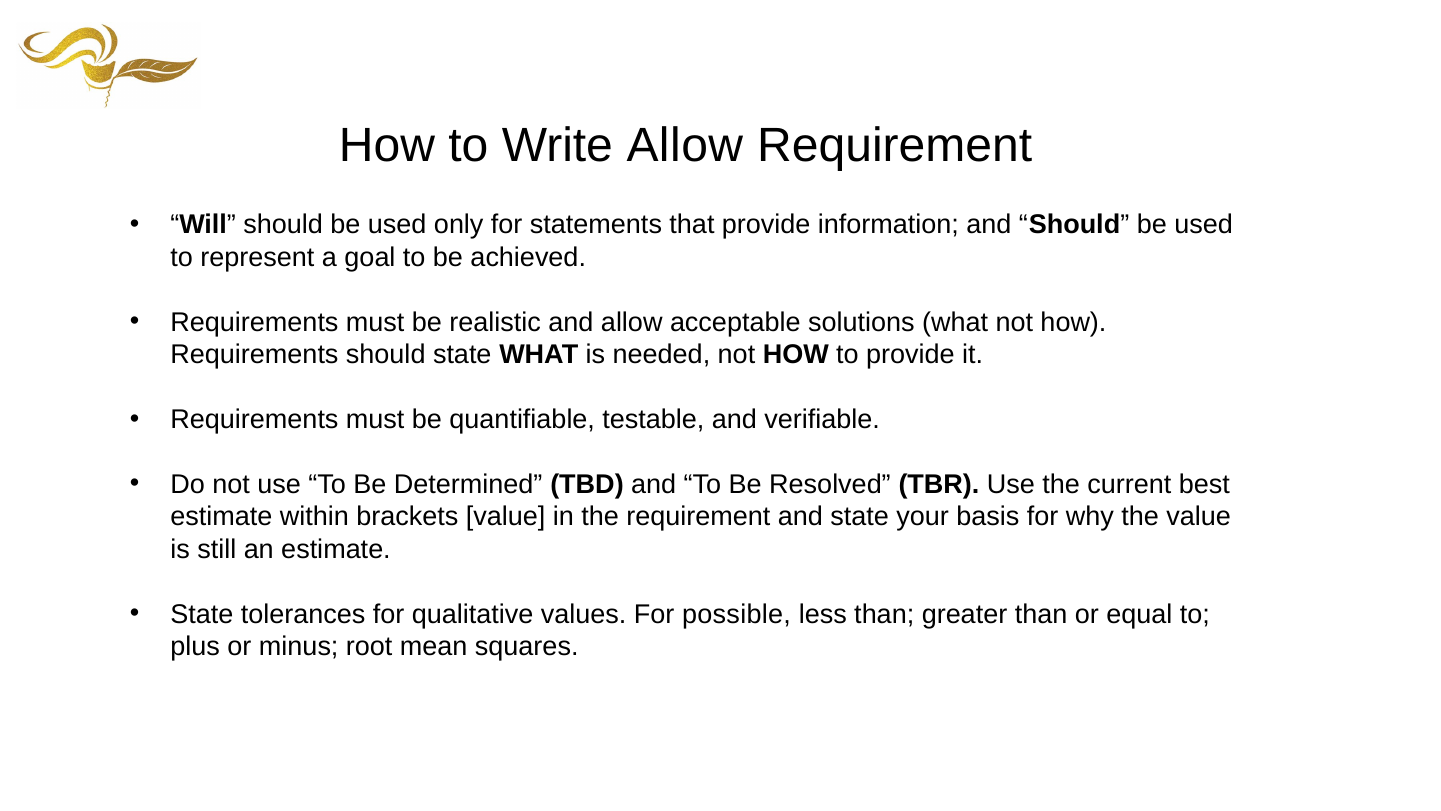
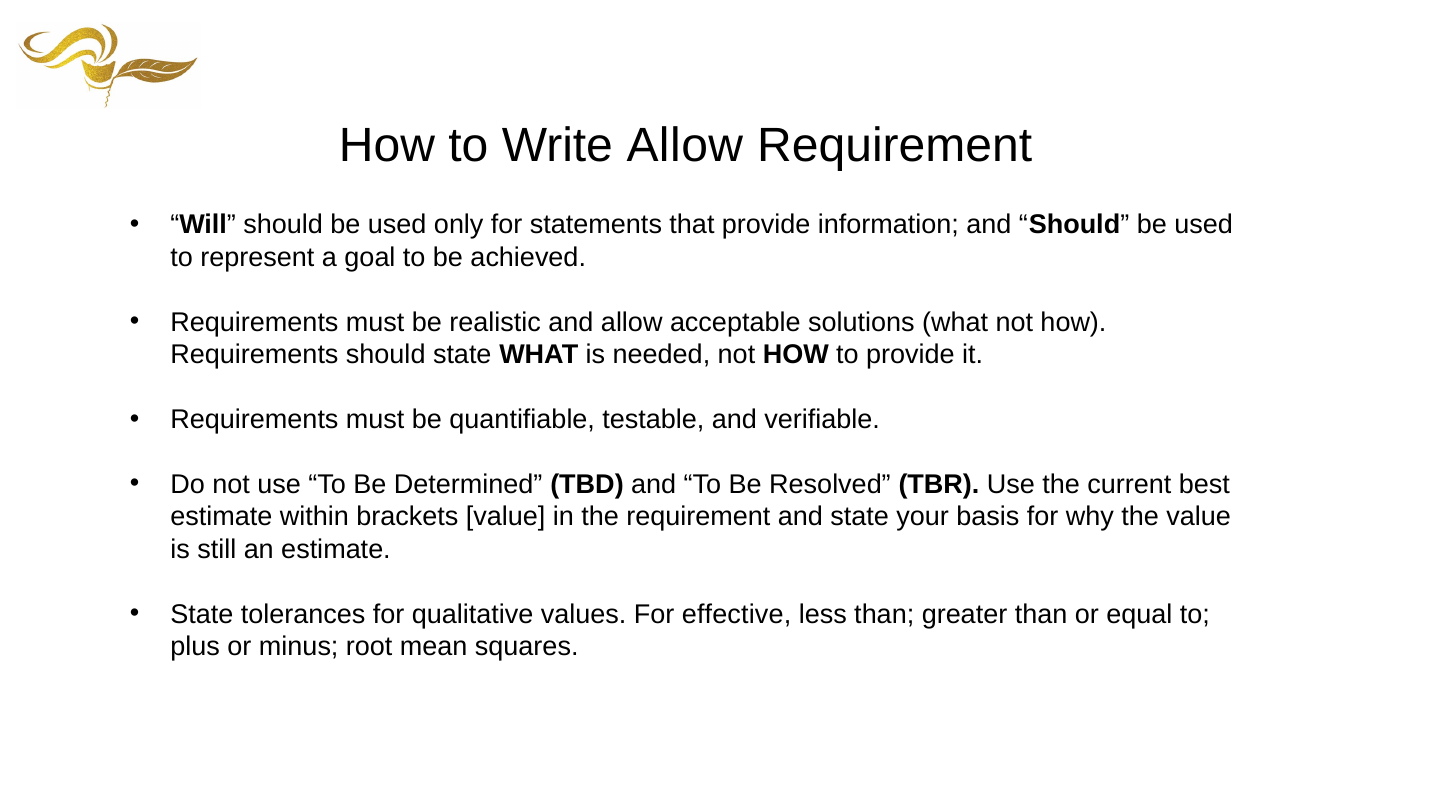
possible: possible -> effective
